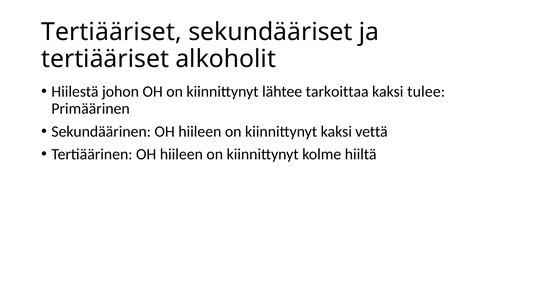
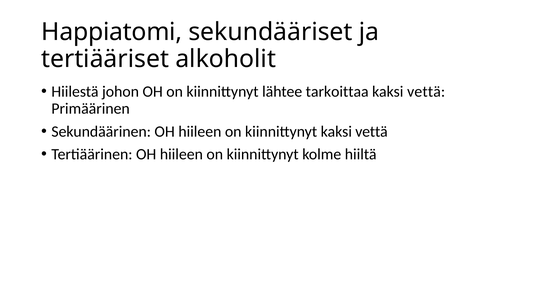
Tertiääriset at (112, 32): Tertiääriset -> Happiatomi
tulee at (426, 91): tulee -> vettä
